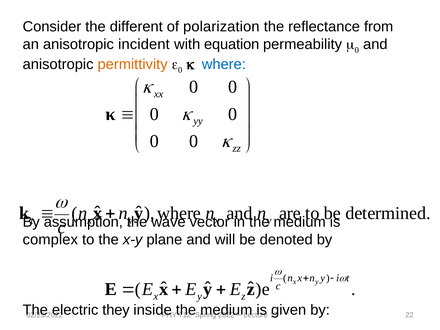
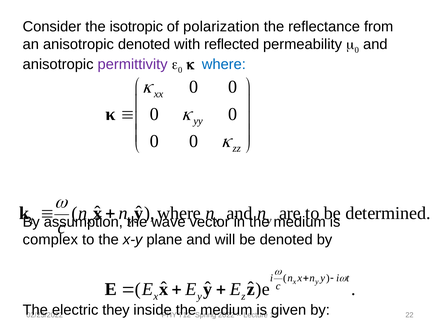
different: different -> isotropic
anisotropic incident: incident -> denoted
equation: equation -> reflected
permittivity colour: orange -> purple
